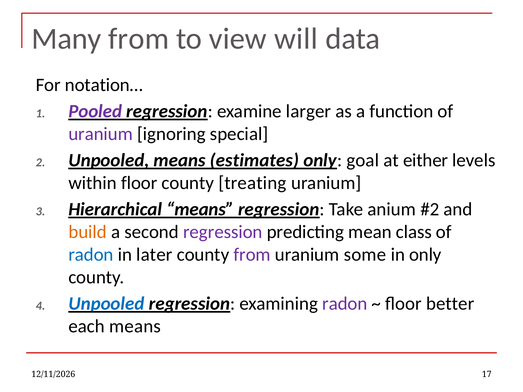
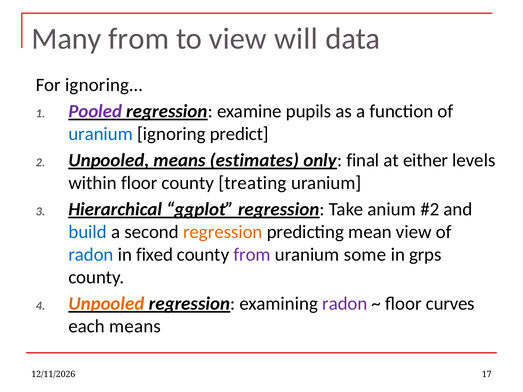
notation…: notation… -> ignoring…
larger: larger -> pupils
uranium at (101, 134) colour: purple -> blue
special: special -> predict
goal: goal -> final
Hierarchical means: means -> ggplot
build colour: orange -> blue
regression at (223, 232) colour: purple -> orange
mean class: class -> view
later: later -> fixed
in only: only -> grps
Unpooled at (106, 304) colour: blue -> orange
better: better -> curves
